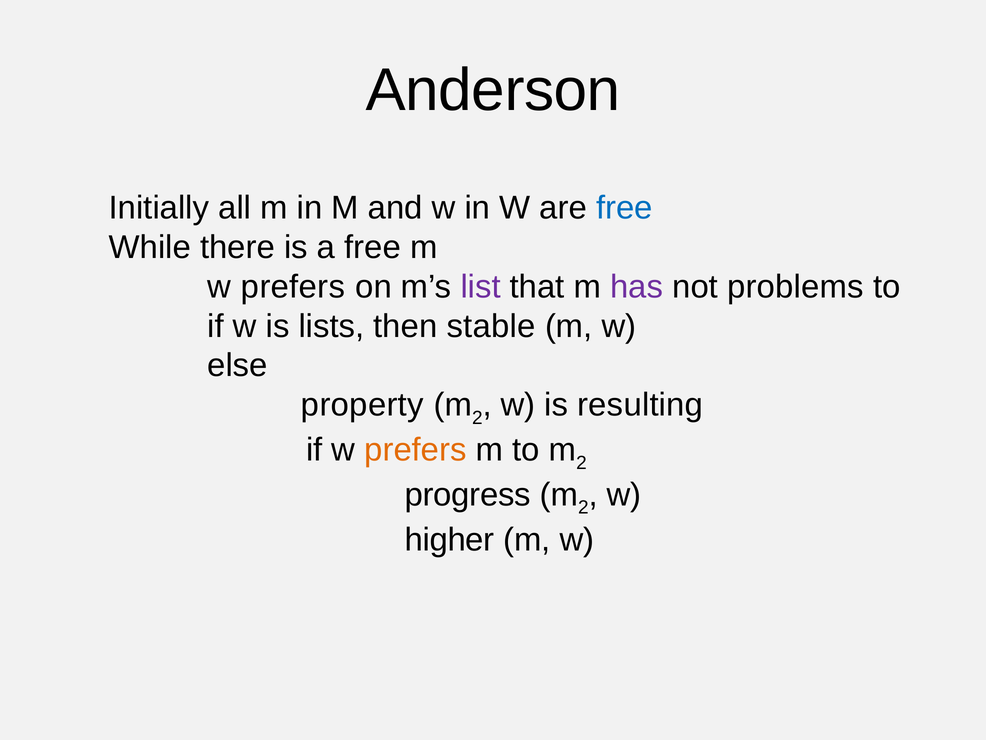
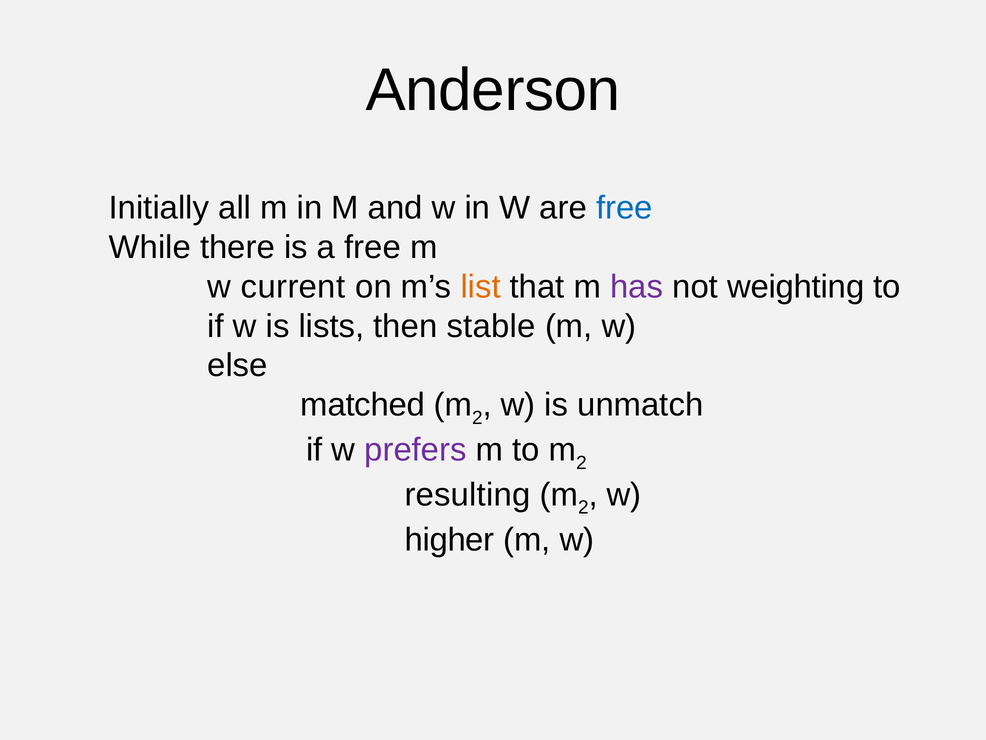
prefers at (293, 287): prefers -> current
list colour: purple -> orange
problems: problems -> weighting
property: property -> matched
resulting: resulting -> unmatch
prefers at (415, 450) colour: orange -> purple
progress: progress -> resulting
